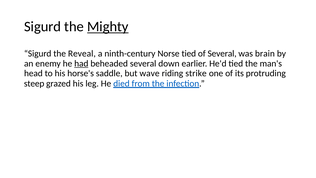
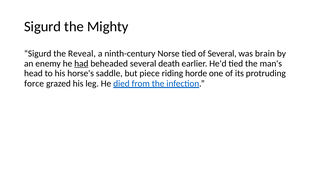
Mighty underline: present -> none
down: down -> death
wave: wave -> piece
strike: strike -> horde
steep: steep -> force
